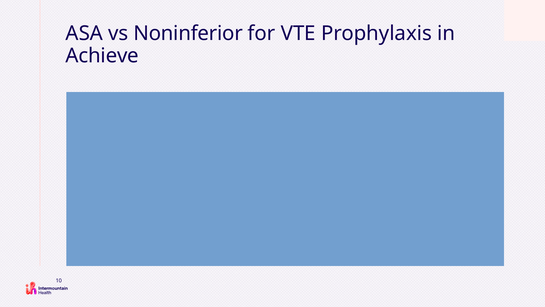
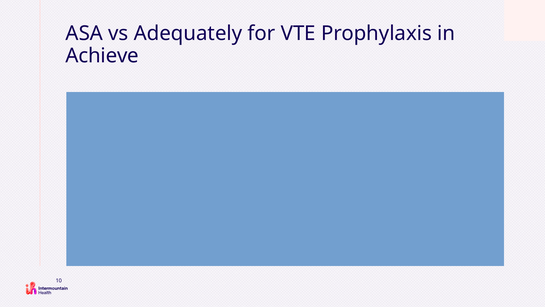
Noninferior: Noninferior -> Adequately
